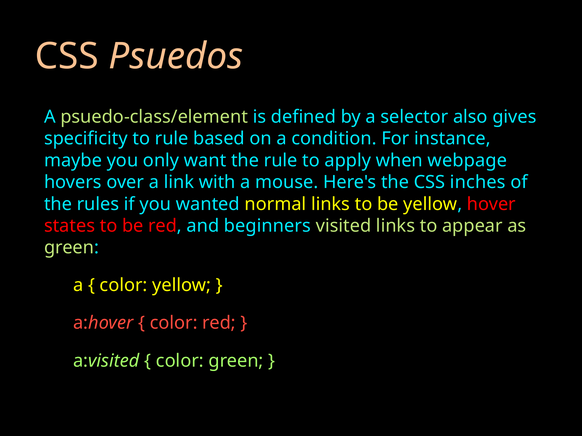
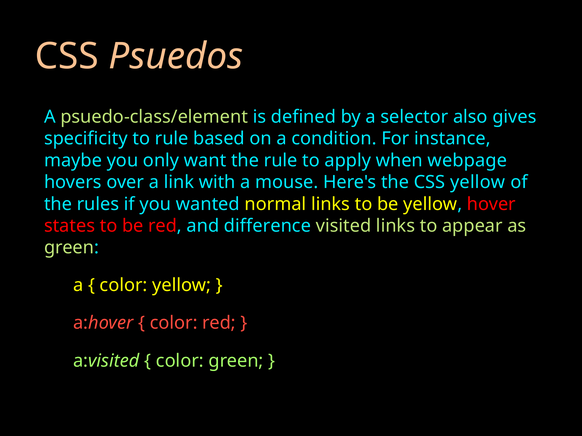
CSS inches: inches -> yellow
beginners: beginners -> difference
